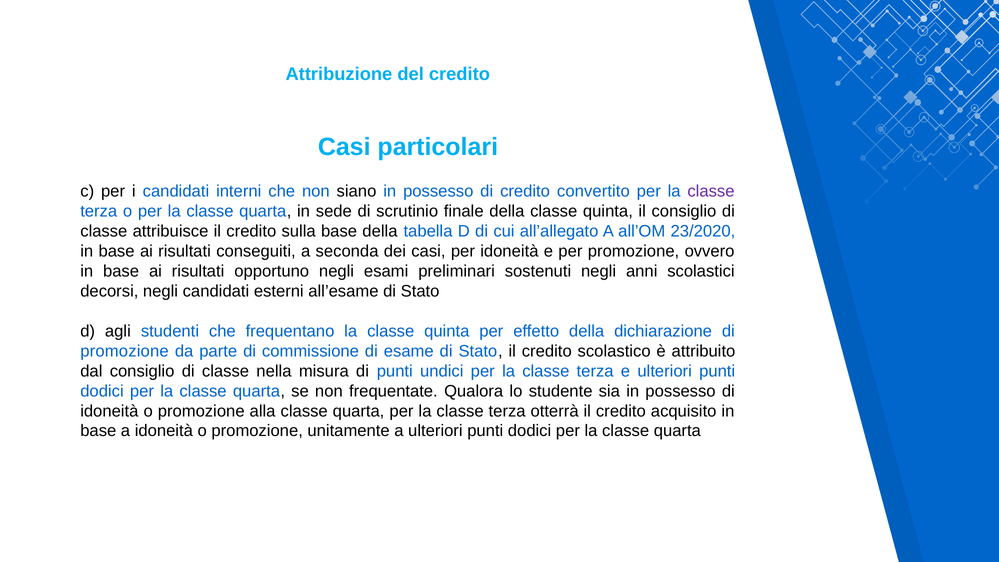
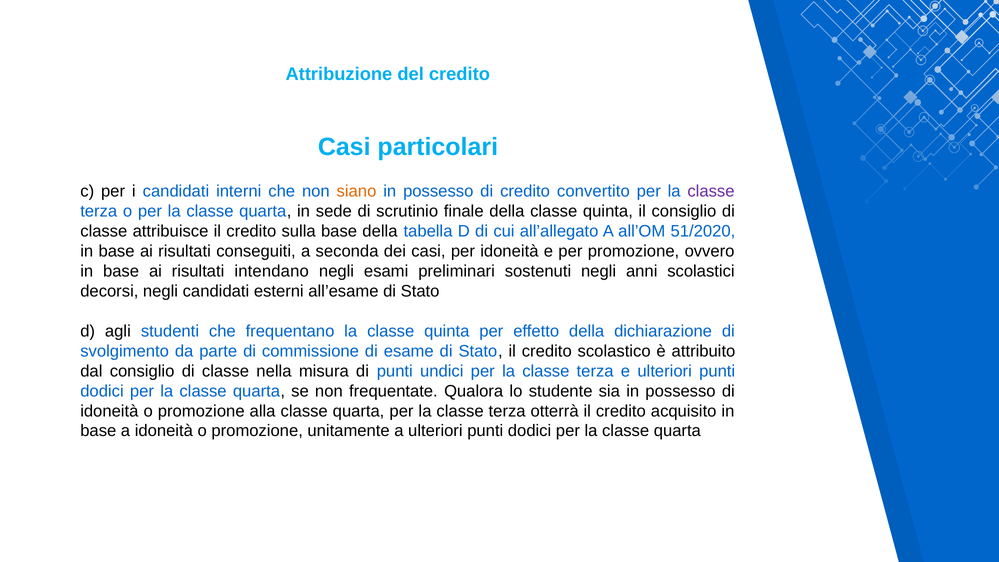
siano colour: black -> orange
23/2020: 23/2020 -> 51/2020
opportuno: opportuno -> intendano
promozione at (125, 351): promozione -> svolgimento
